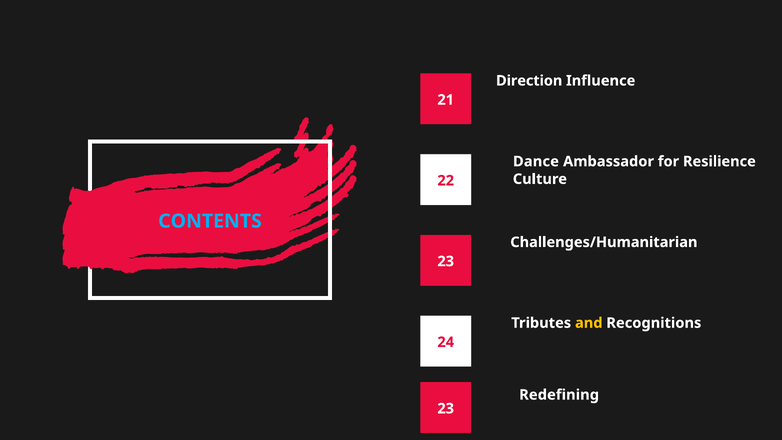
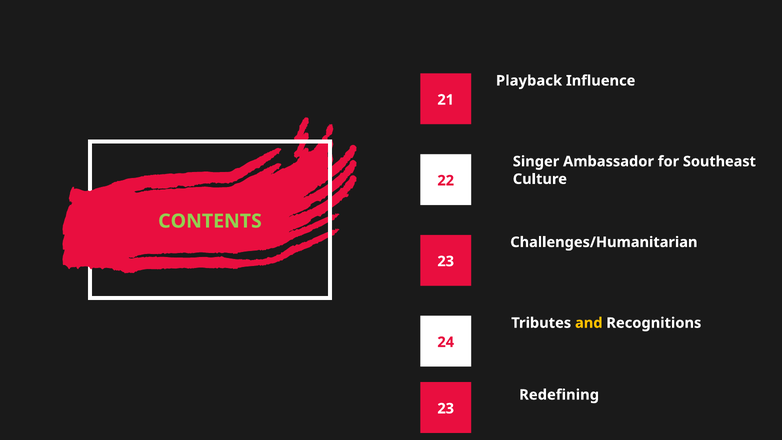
Direction: Direction -> Playback
Dance: Dance -> Singer
Resilience: Resilience -> Southeast
CONTENTS colour: light blue -> light green
